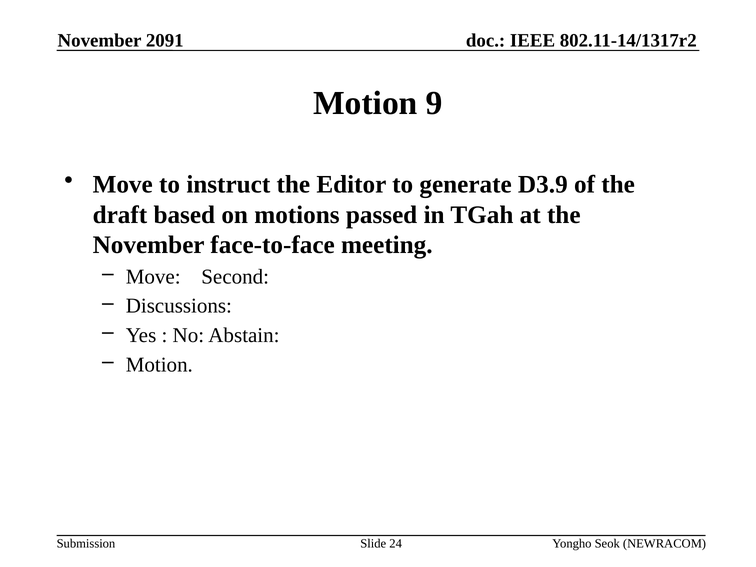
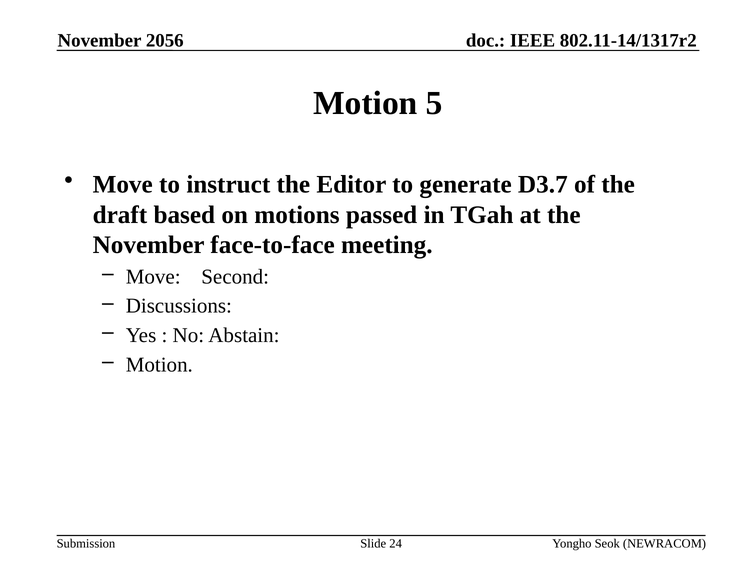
2091: 2091 -> 2056
9: 9 -> 5
D3.9: D3.9 -> D3.7
